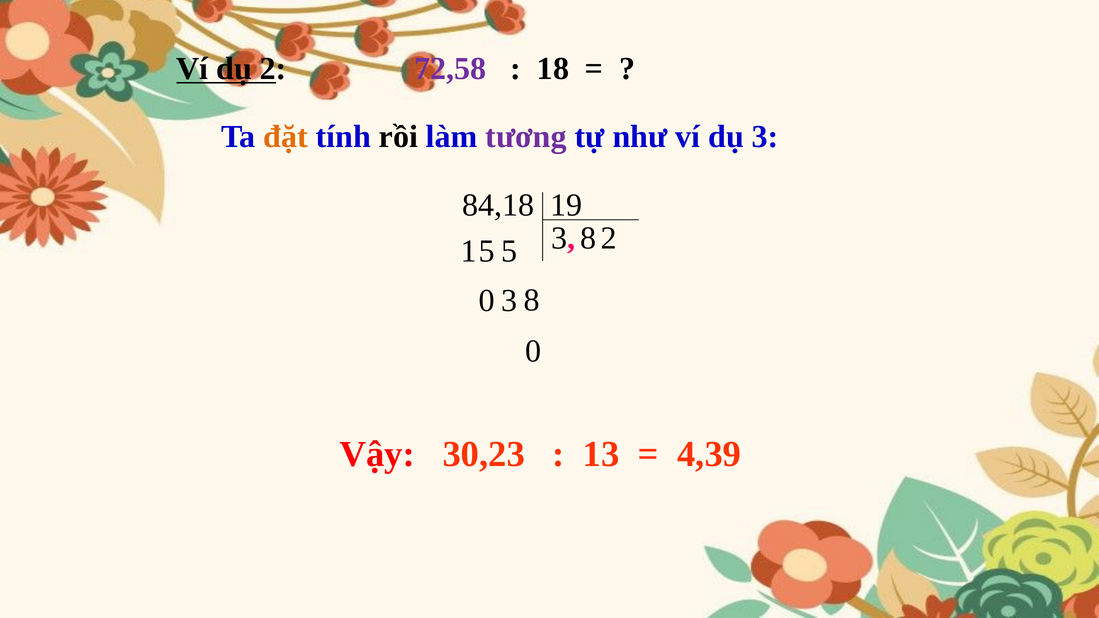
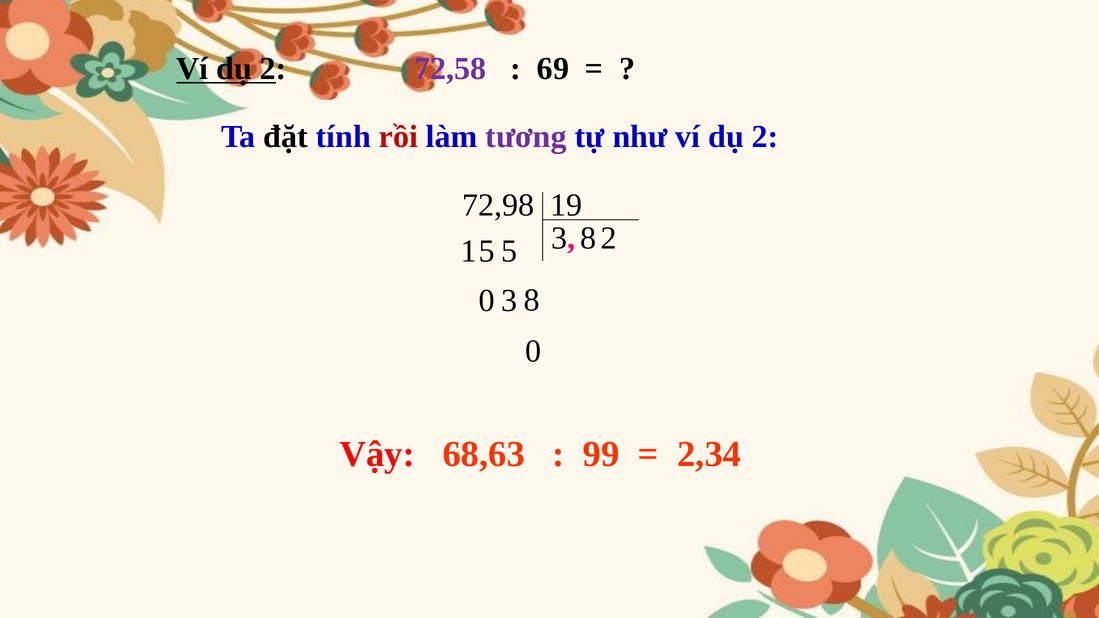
18: 18 -> 69
đặt colour: orange -> black
rồi colour: black -> red
như ví dụ 3: 3 -> 2
84,18: 84,18 -> 72,98
30,23: 30,23 -> 68,63
13: 13 -> 99
4,39: 4,39 -> 2,34
